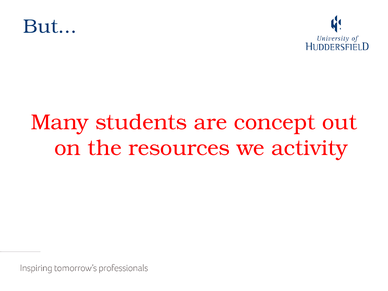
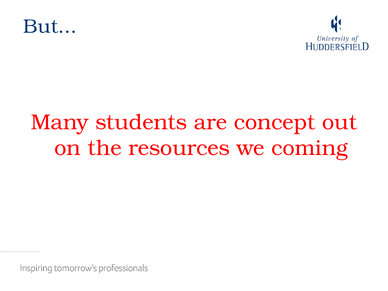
activity: activity -> coming
